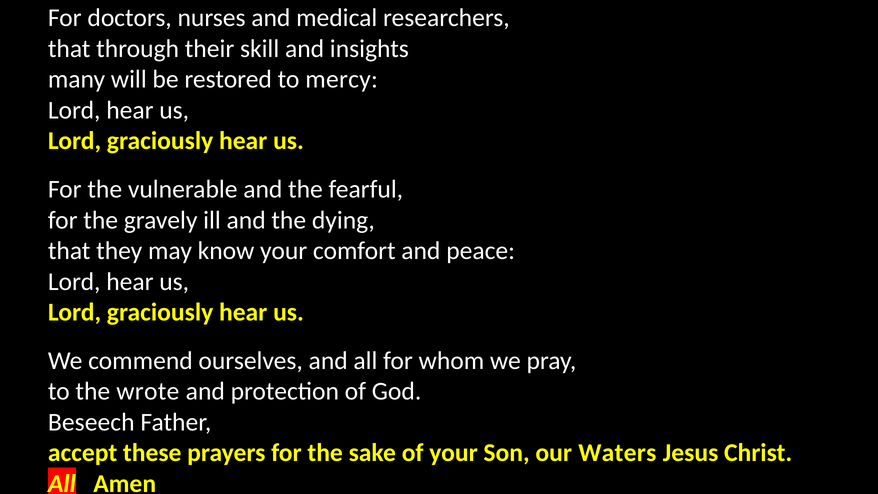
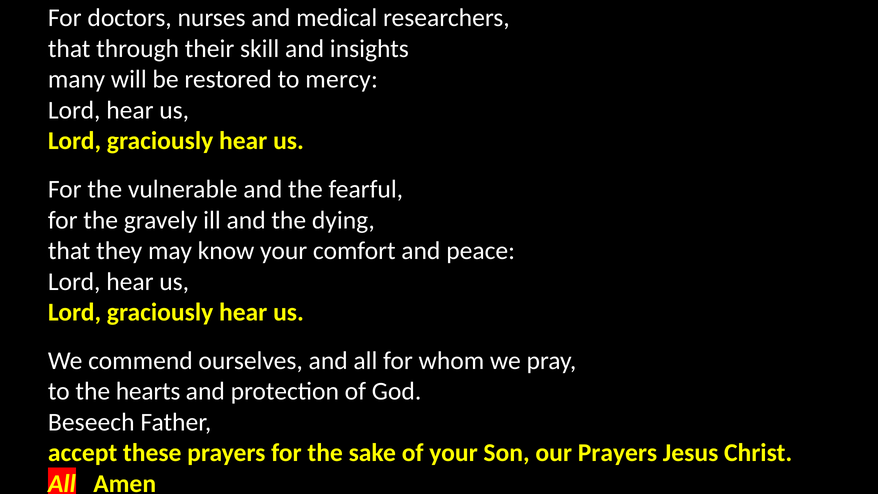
wrote: wrote -> hearts
our Waters: Waters -> Prayers
